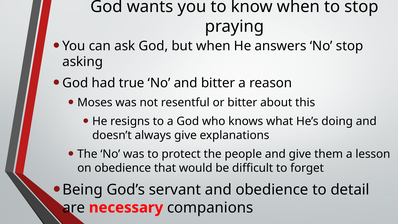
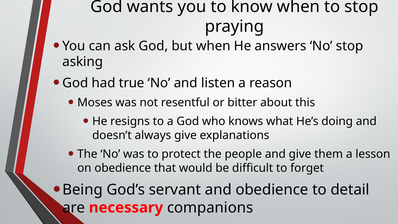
and bitter: bitter -> listen
